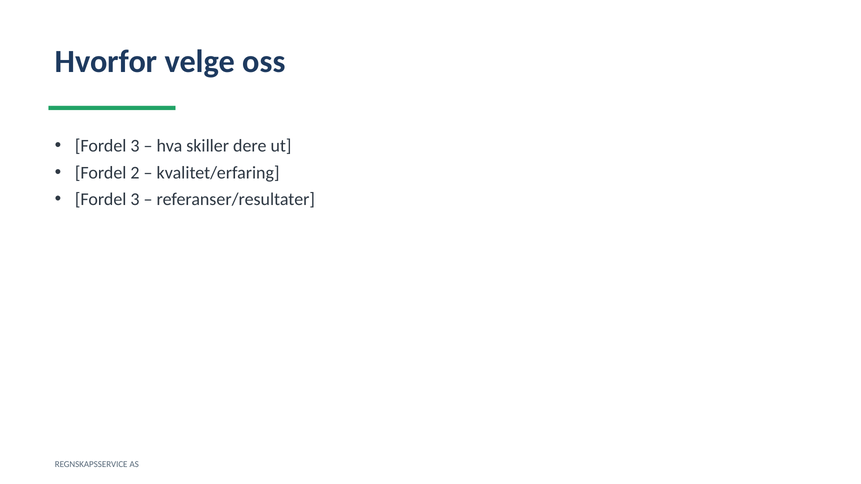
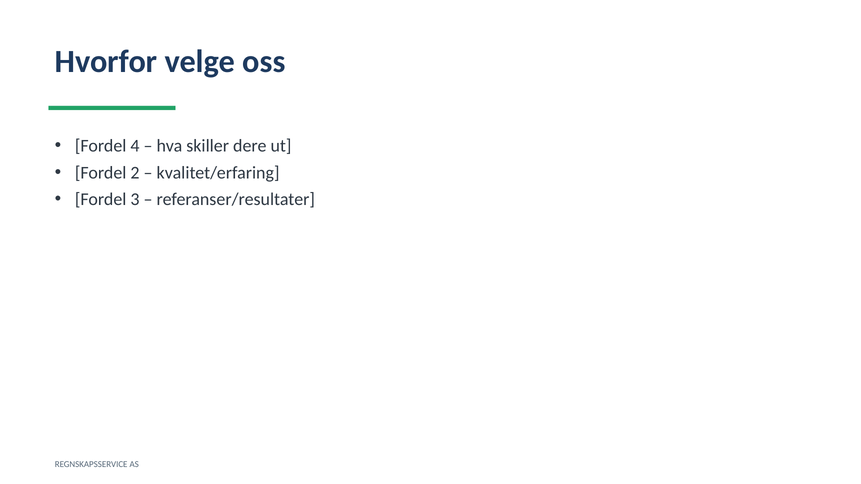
3 at (135, 146): 3 -> 4
